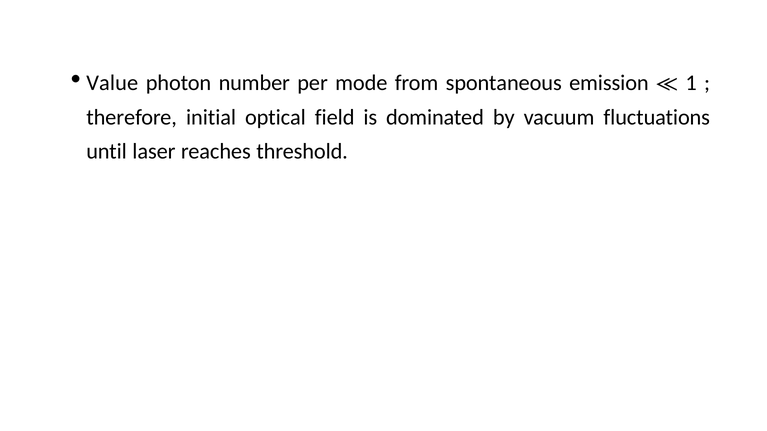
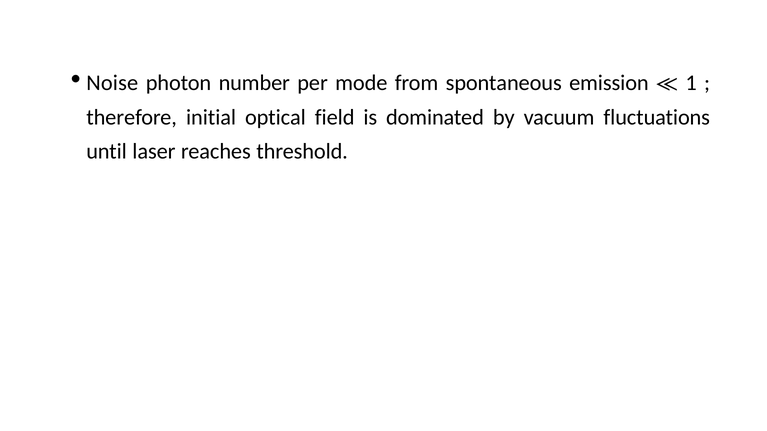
Value: Value -> Noise
